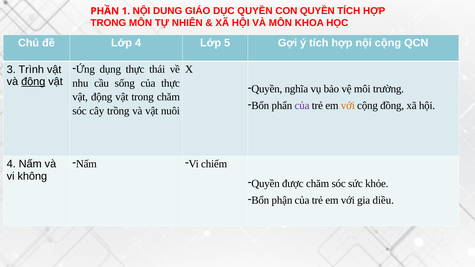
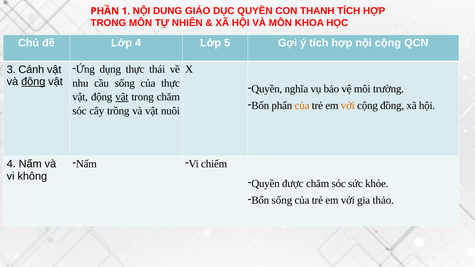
CON QUYỀN: QUYỀN -> THANH
Trình: Trình -> Cánh
vật at (122, 97) underline: none -> present
của at (302, 106) colour: purple -> orange
phận at (282, 200): phận -> sống
diều: diều -> thảo
